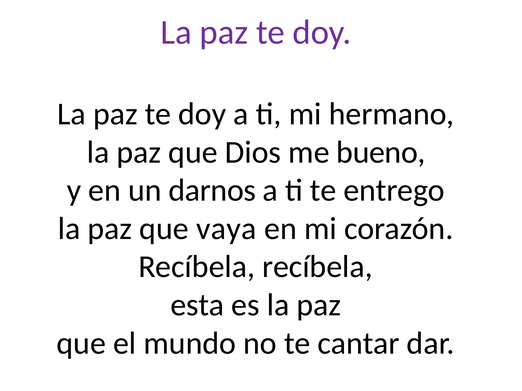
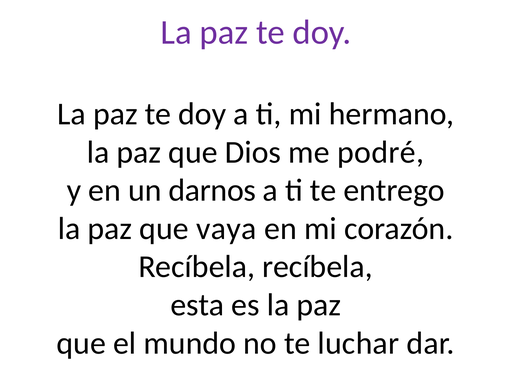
bueno: bueno -> podré
cantar: cantar -> luchar
